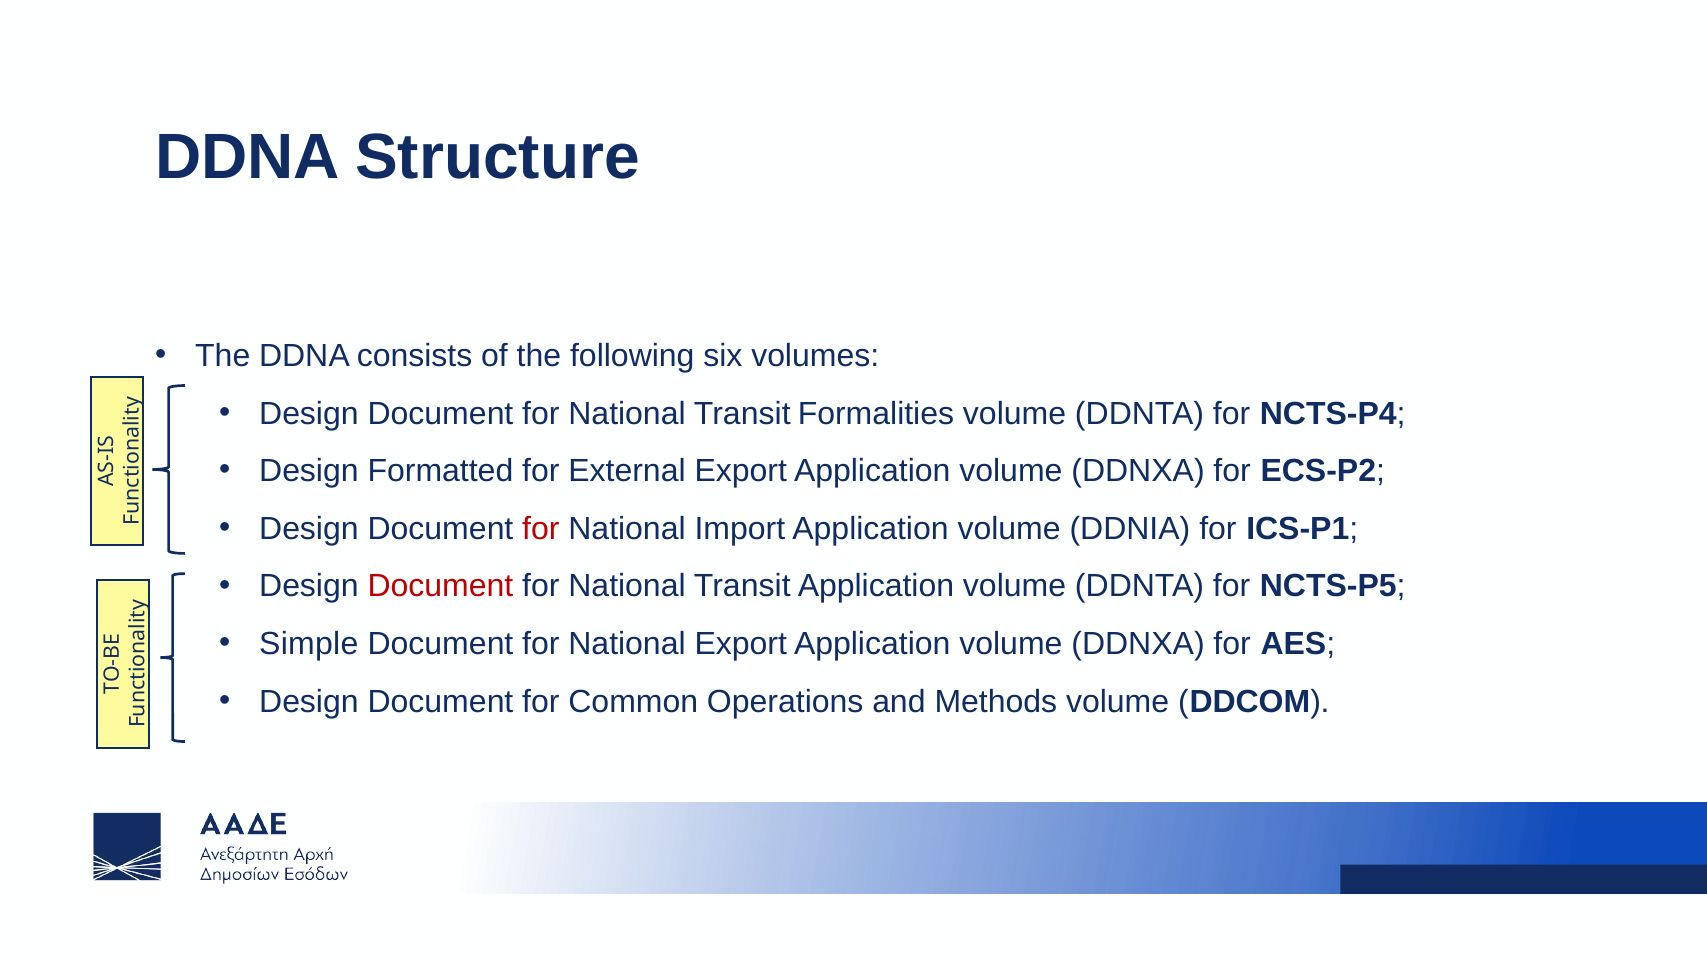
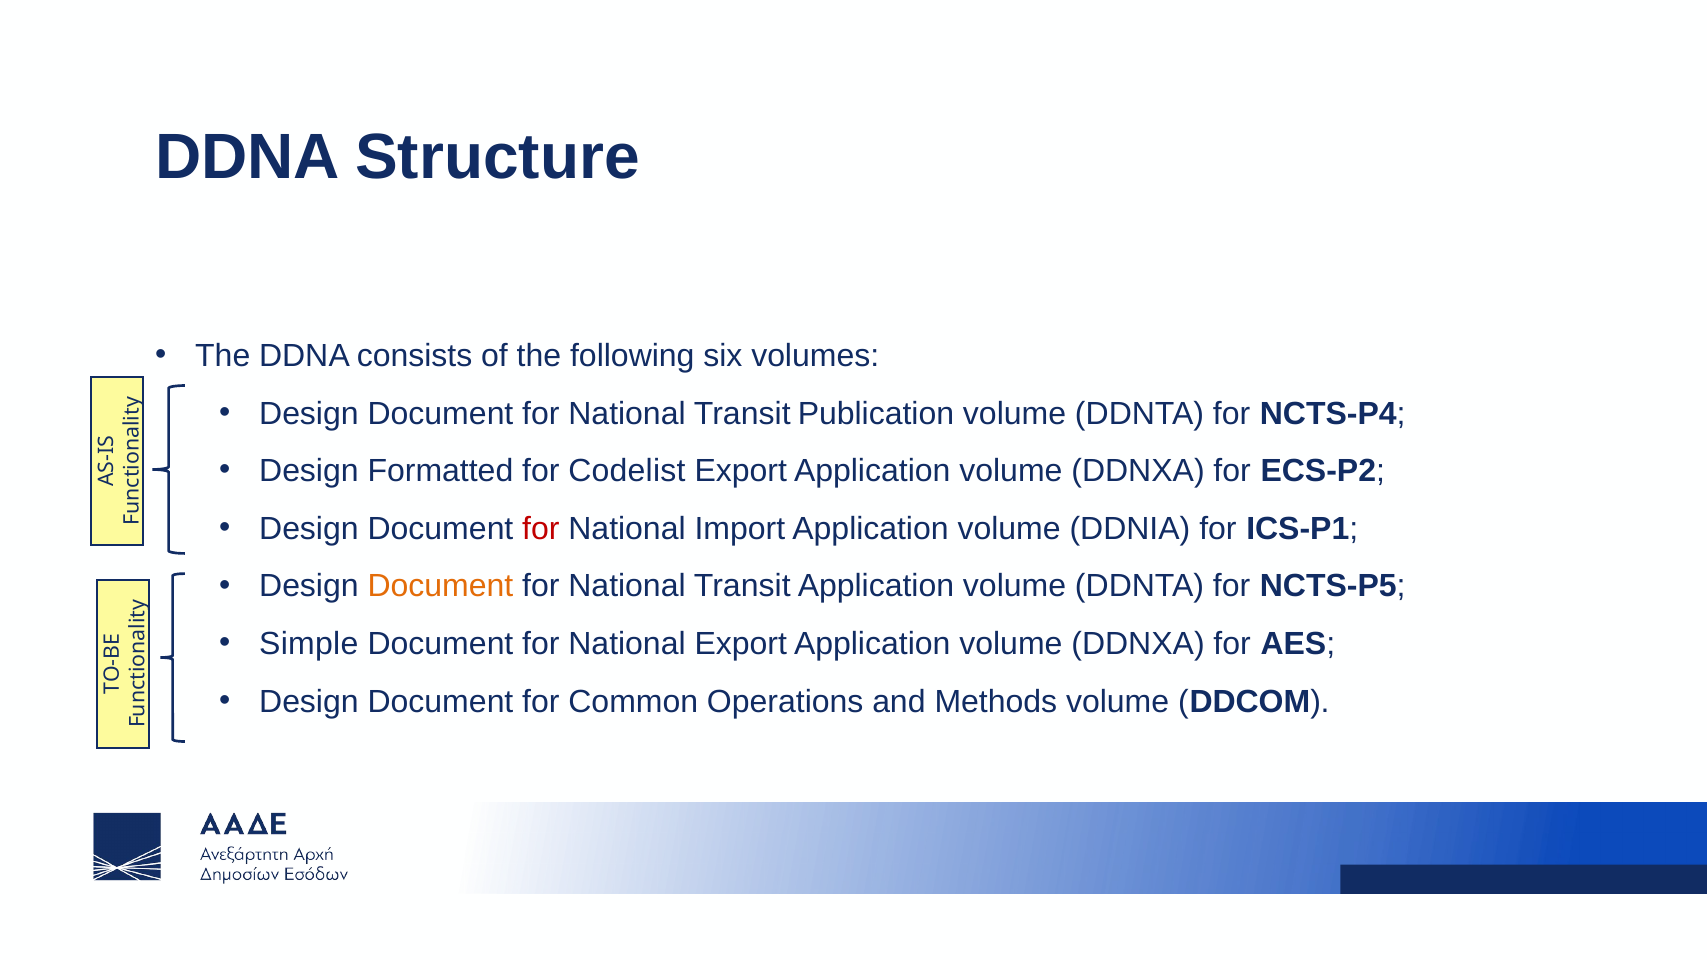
Formalities: Formalities -> Publication
External: External -> Codelist
Document at (440, 586) colour: red -> orange
